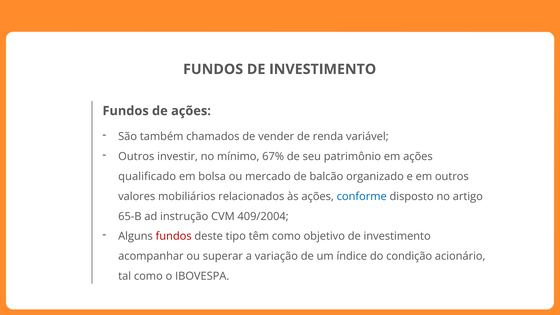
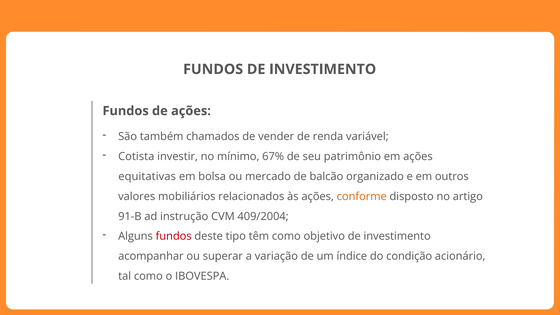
Outros at (136, 157): Outros -> Cotista
qualificado: qualificado -> equitativas
conforme colour: blue -> orange
65-B: 65-B -> 91-B
